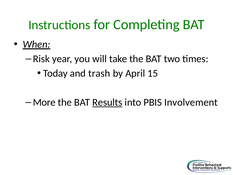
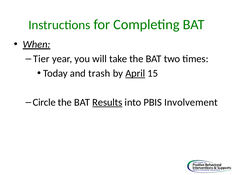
Risk: Risk -> Tier
April underline: none -> present
More: More -> Circle
